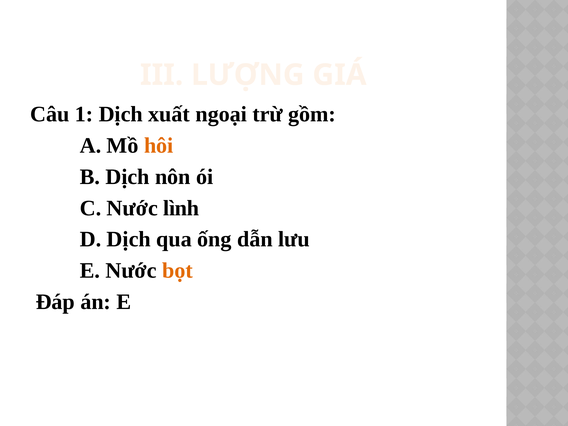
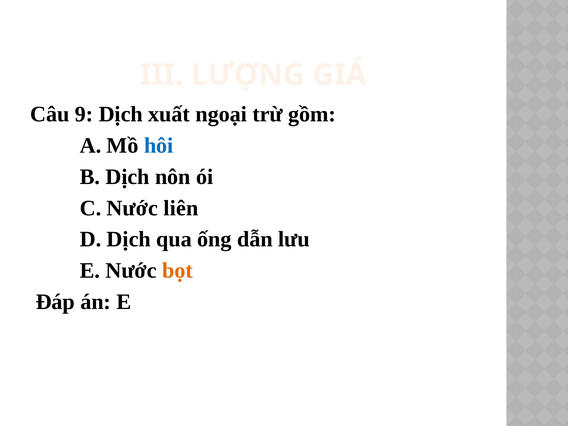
1: 1 -> 9
hôi colour: orange -> blue
lình: lình -> liên
